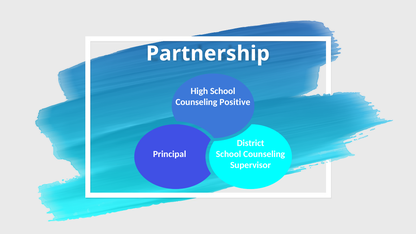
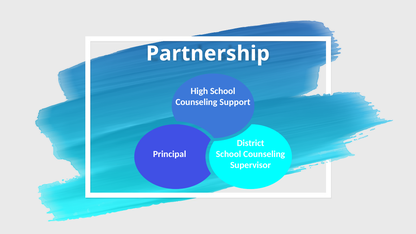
Positive: Positive -> Support
